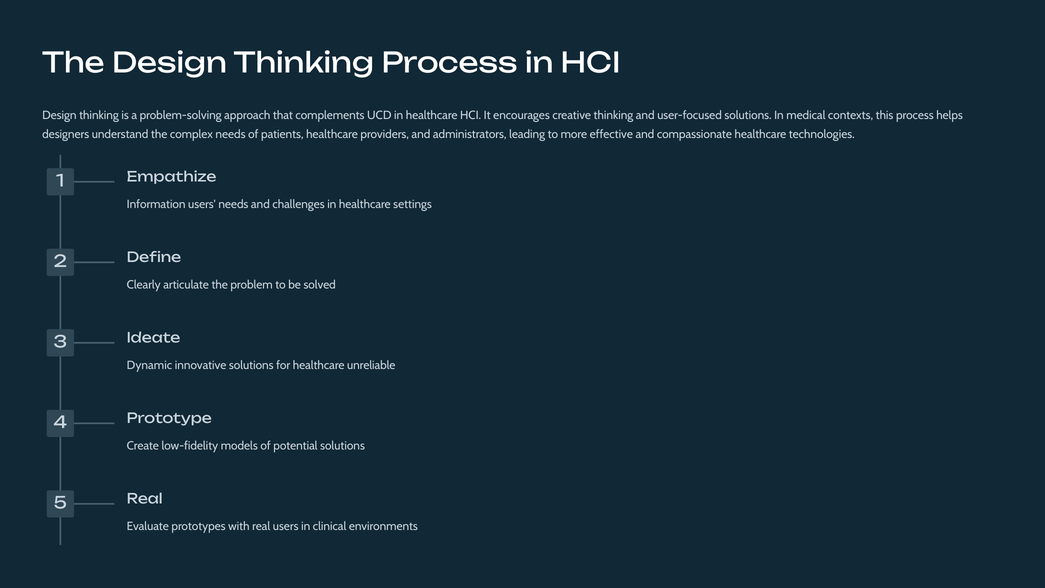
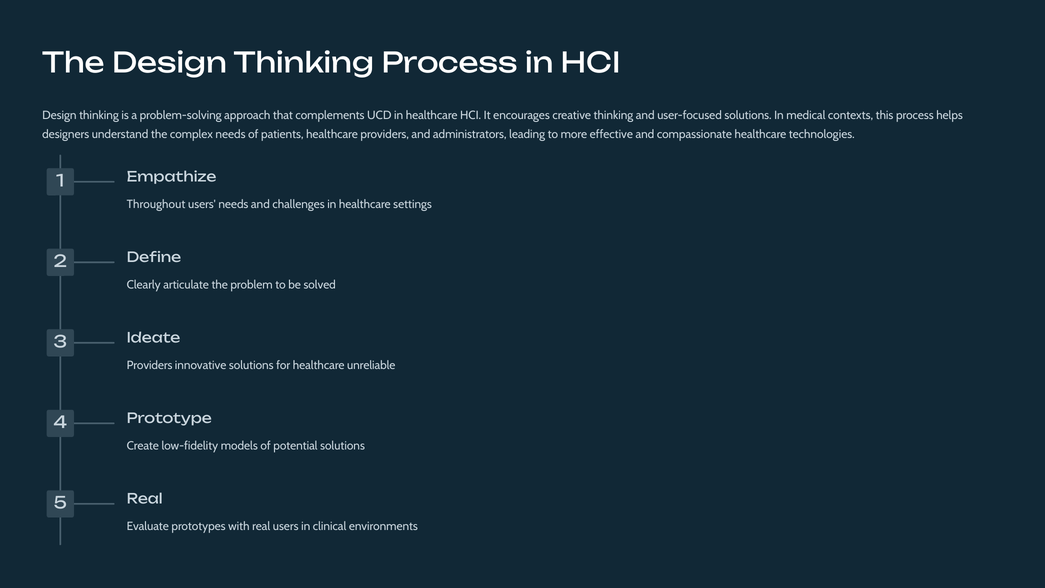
Information: Information -> Throughout
Dynamic at (149, 365): Dynamic -> Providers
